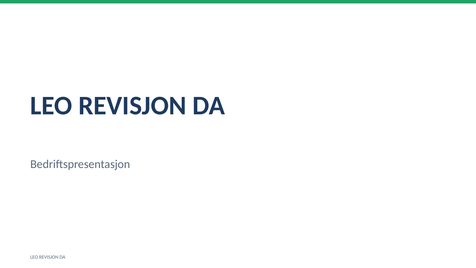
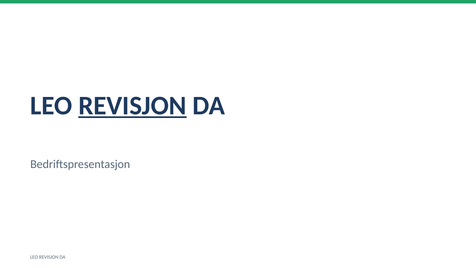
REVISJON at (132, 106) underline: none -> present
